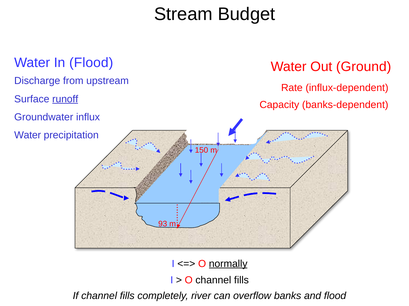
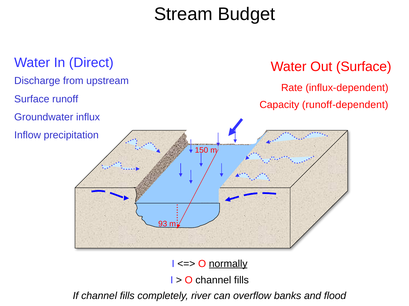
In Flood: Flood -> Direct
Out Ground: Ground -> Surface
runoff underline: present -> none
banks-dependent: banks-dependent -> runoff-dependent
Water at (28, 136): Water -> Inflow
